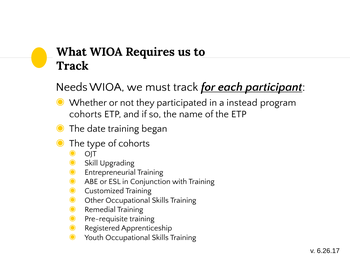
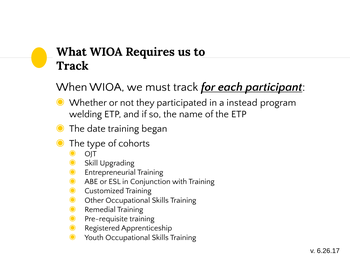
Needs: Needs -> When
cohorts at (85, 114): cohorts -> welding
